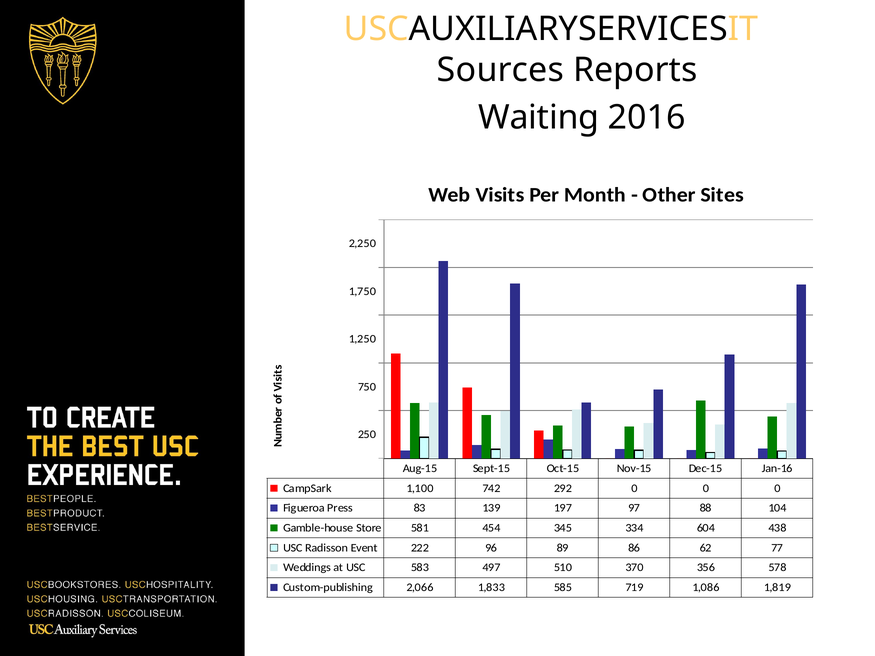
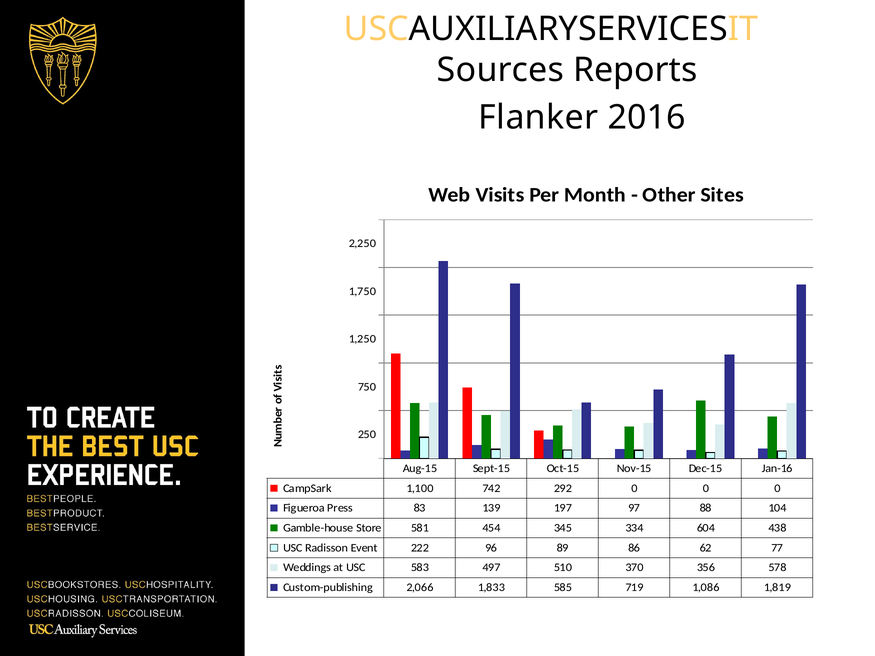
Waiting: Waiting -> Flanker
